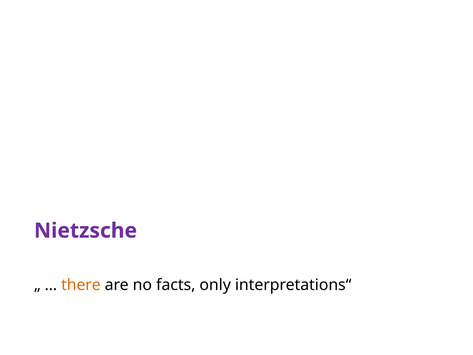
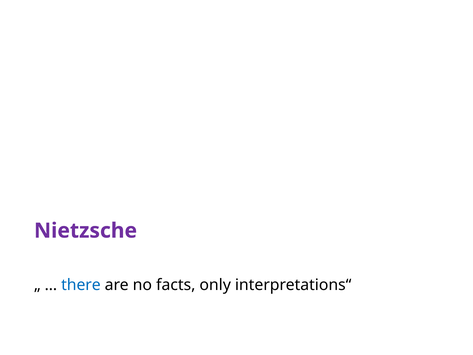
there colour: orange -> blue
